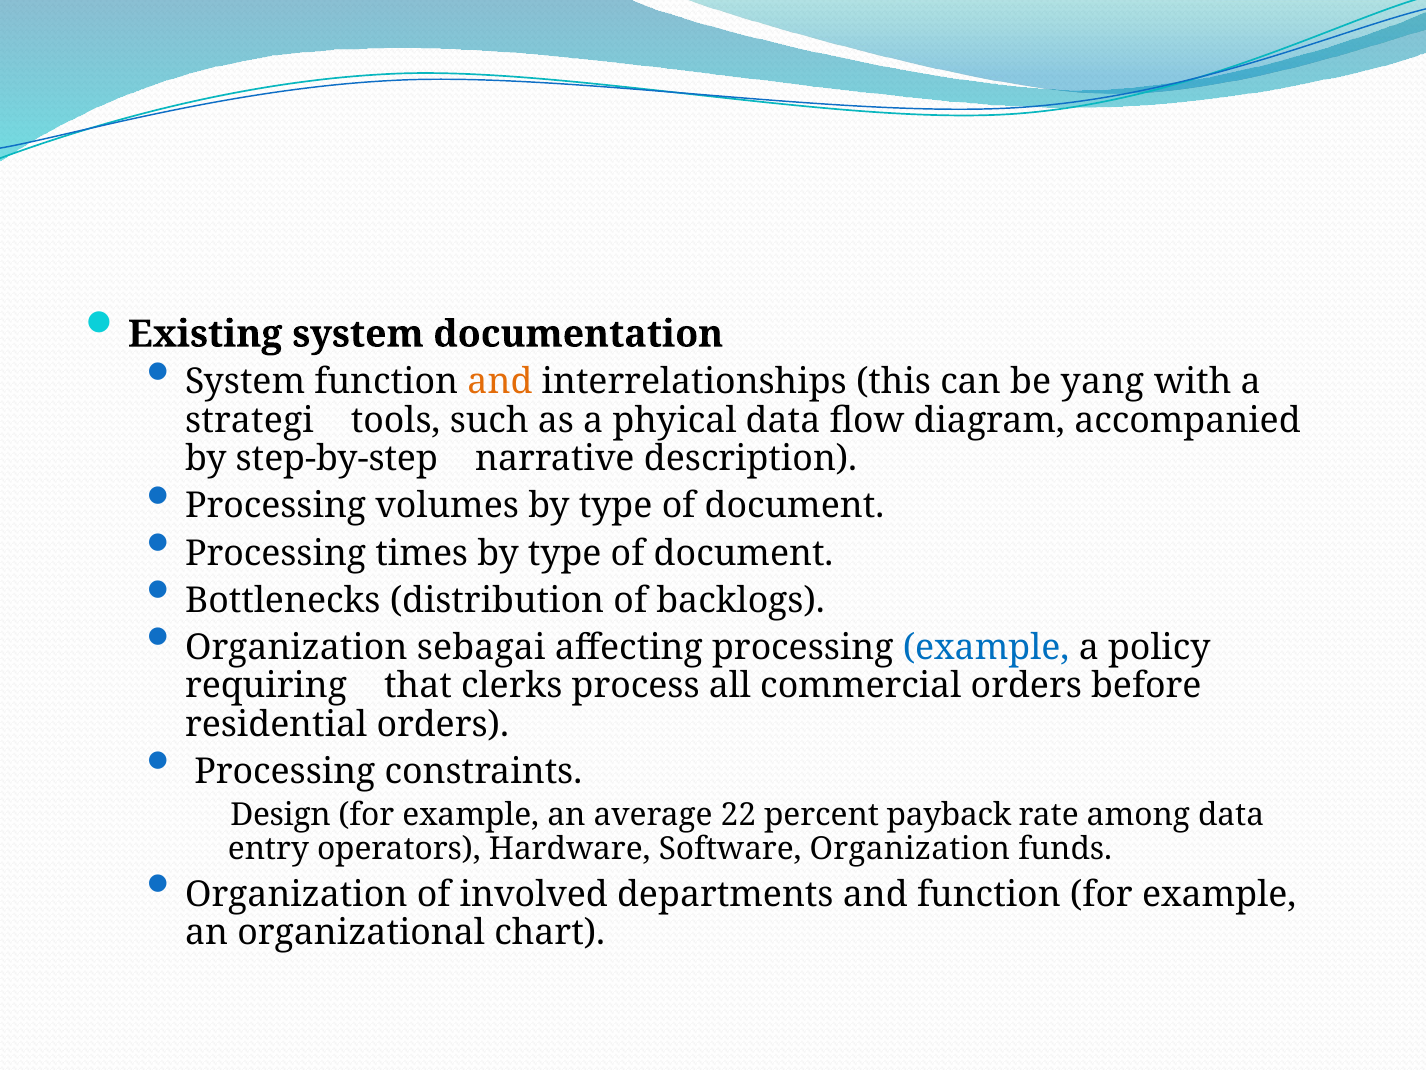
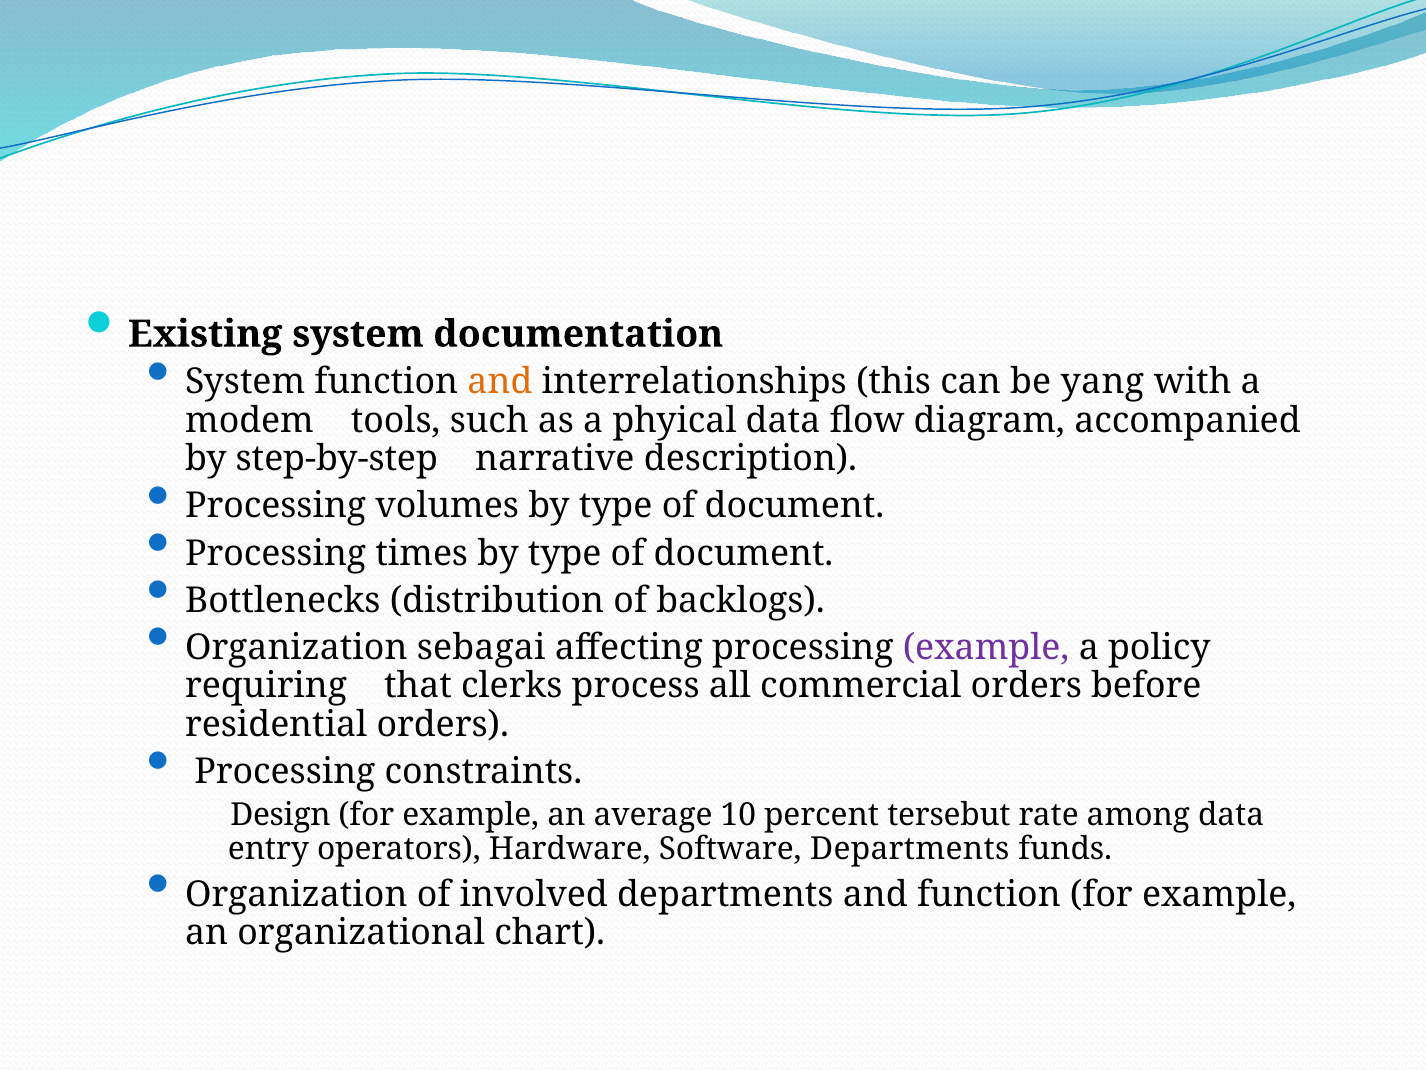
strategi: strategi -> modem
example at (986, 647) colour: blue -> purple
22: 22 -> 10
payback: payback -> tersebut
Software Organization: Organization -> Departments
